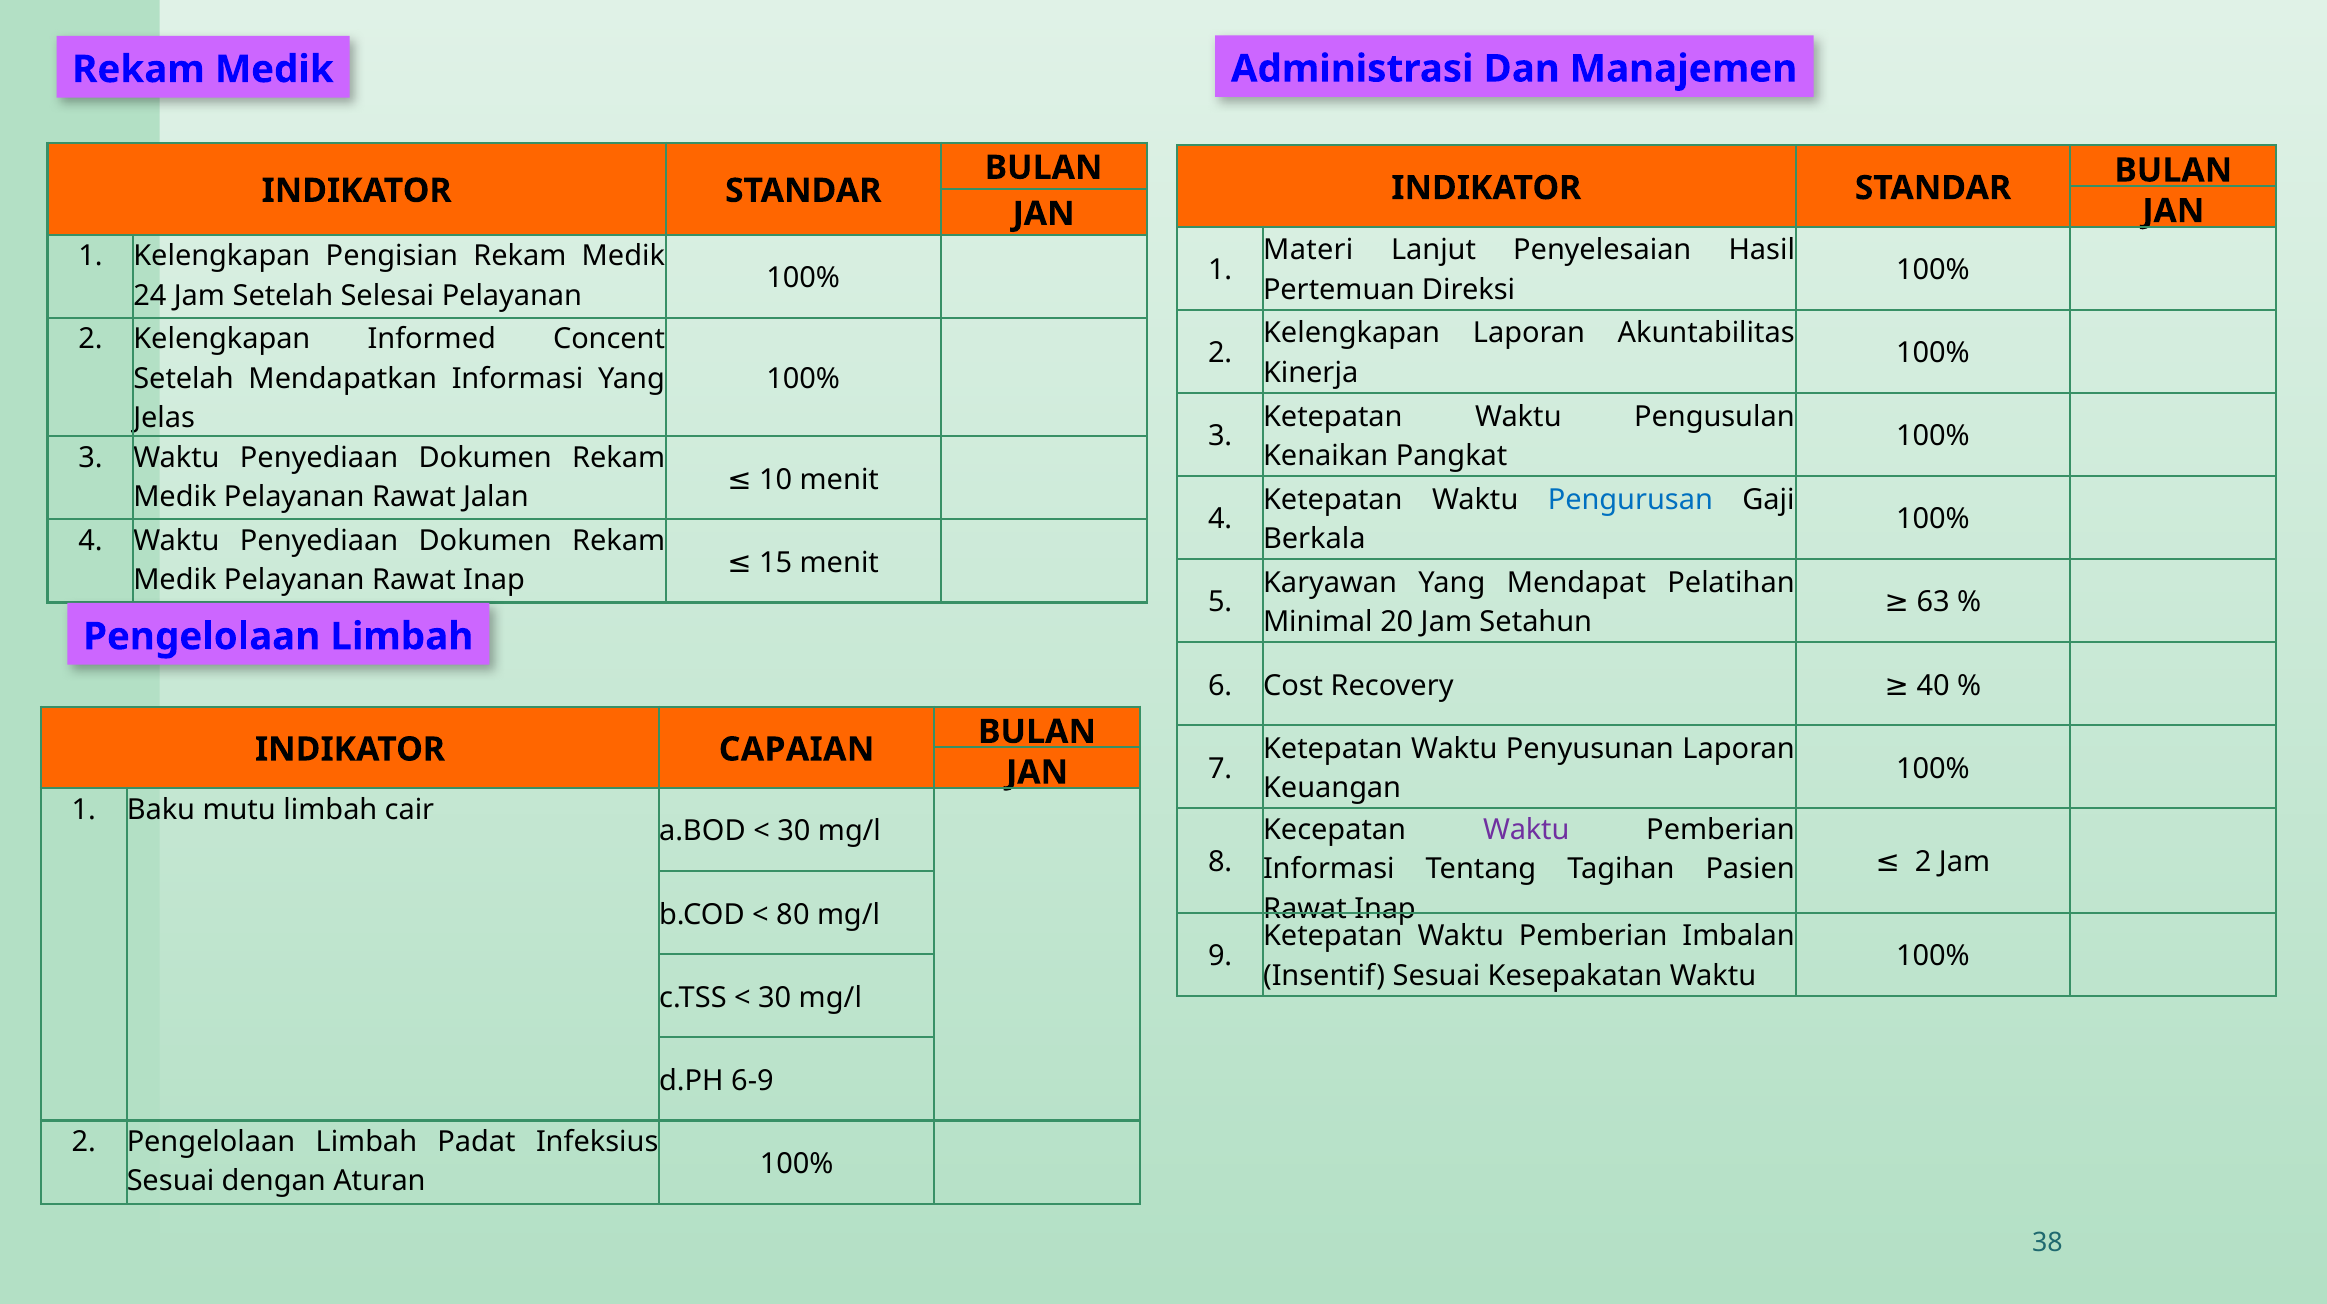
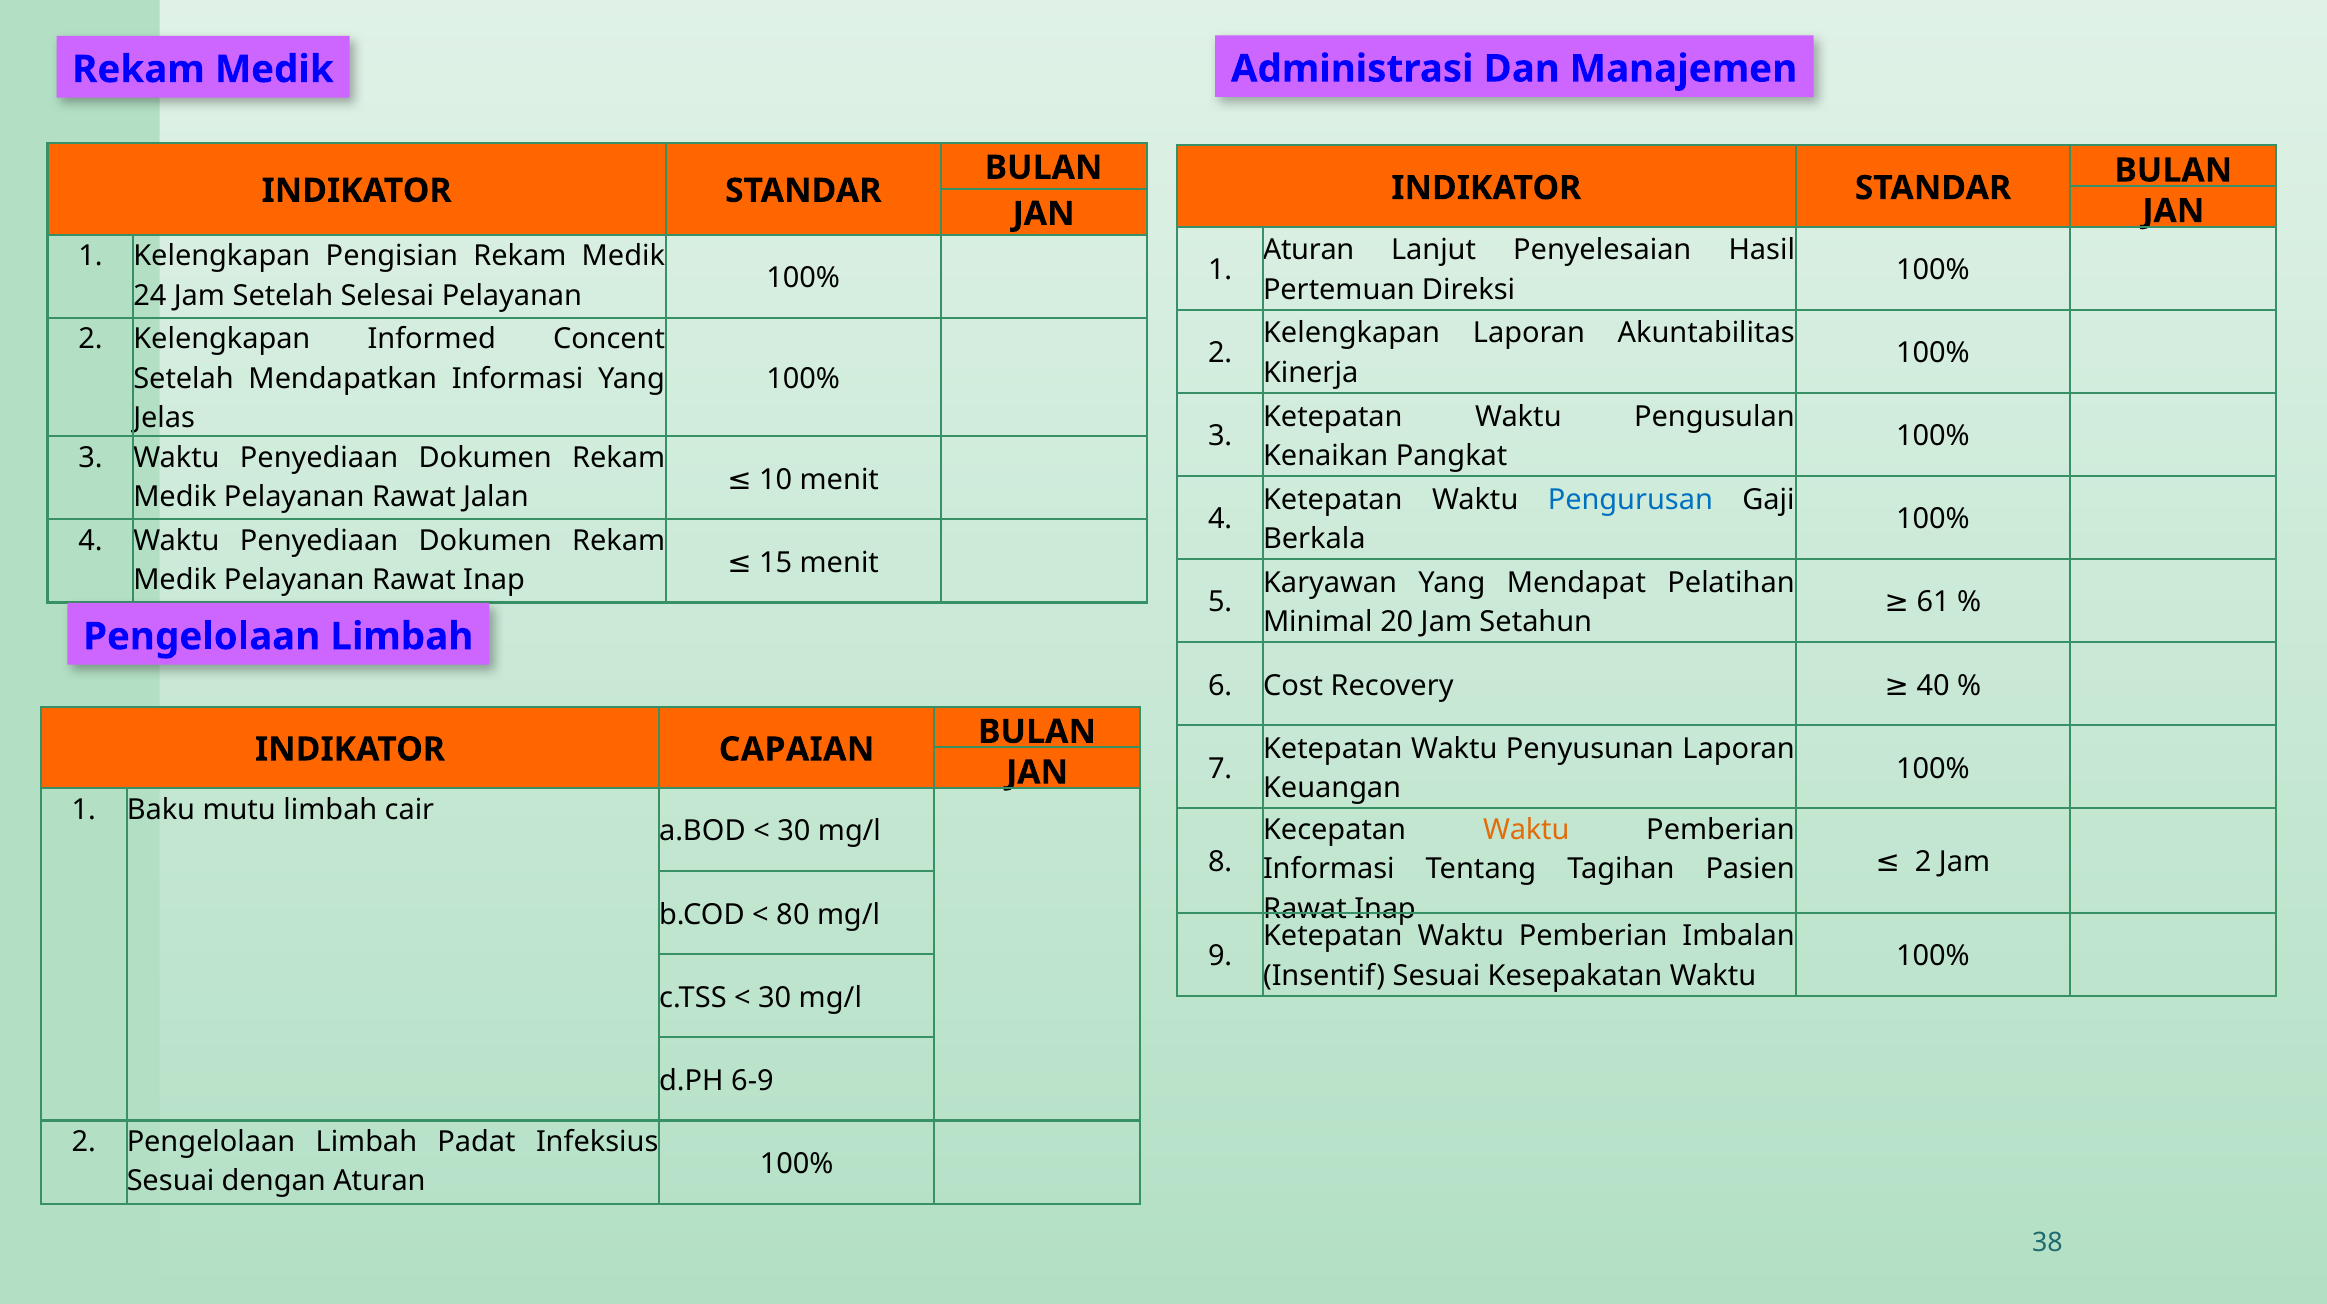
Materi at (1308, 250): Materi -> Aturan
63: 63 -> 61
Waktu at (1526, 830) colour: purple -> orange
